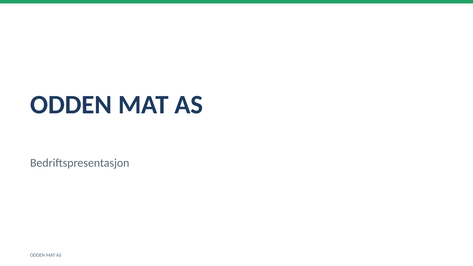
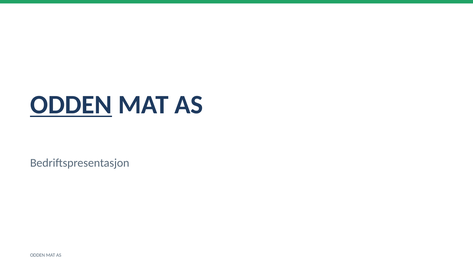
ODDEN at (71, 105) underline: none -> present
